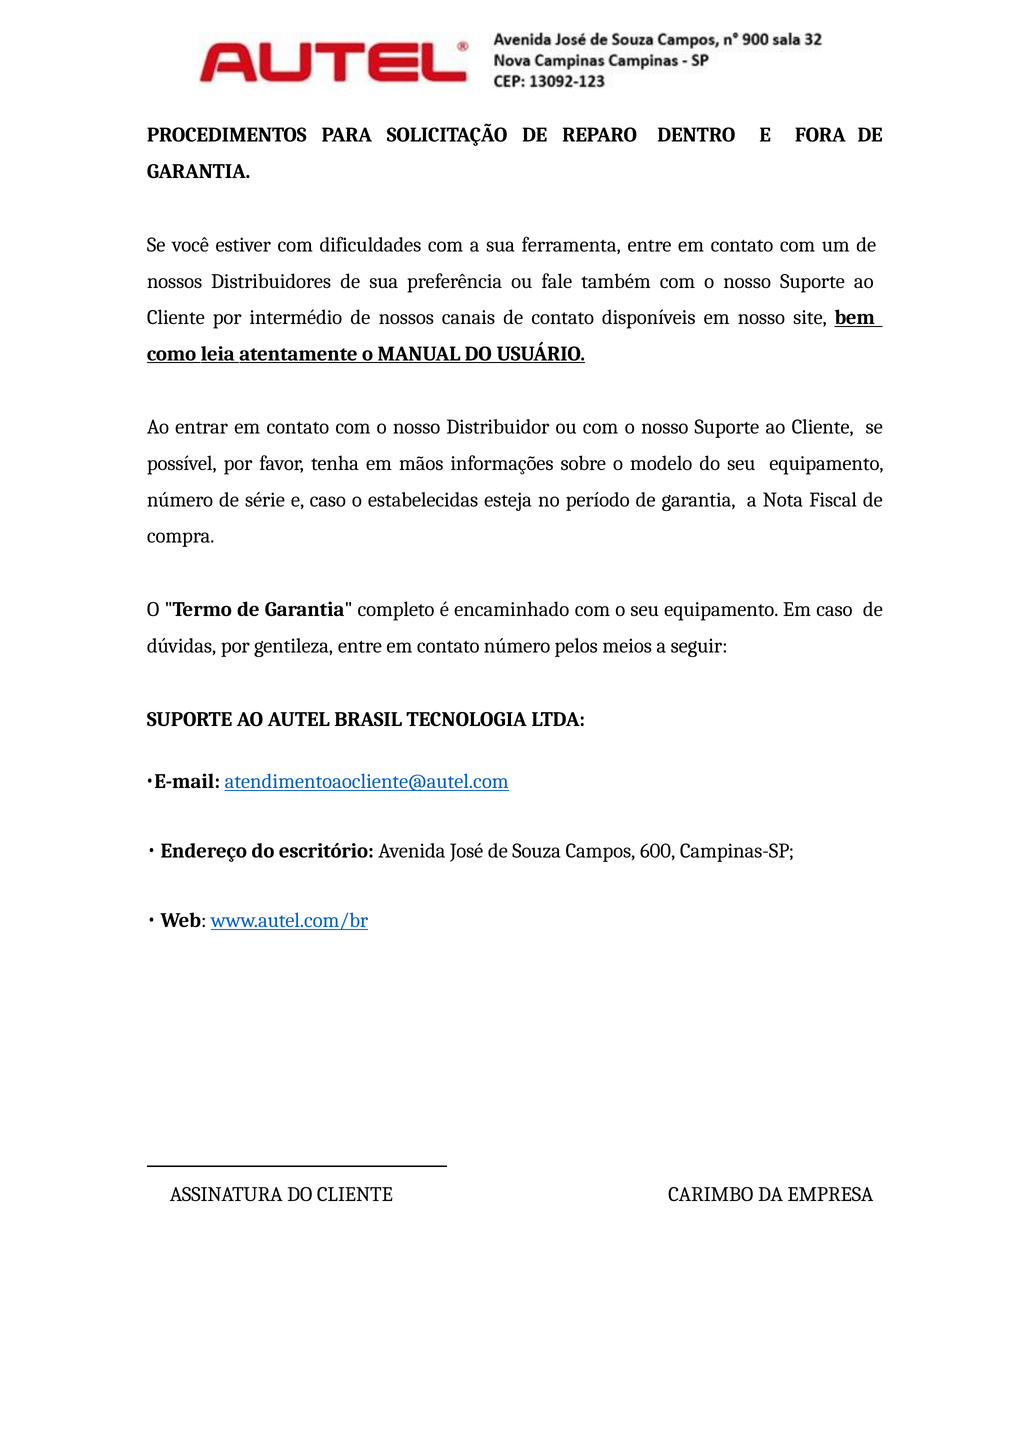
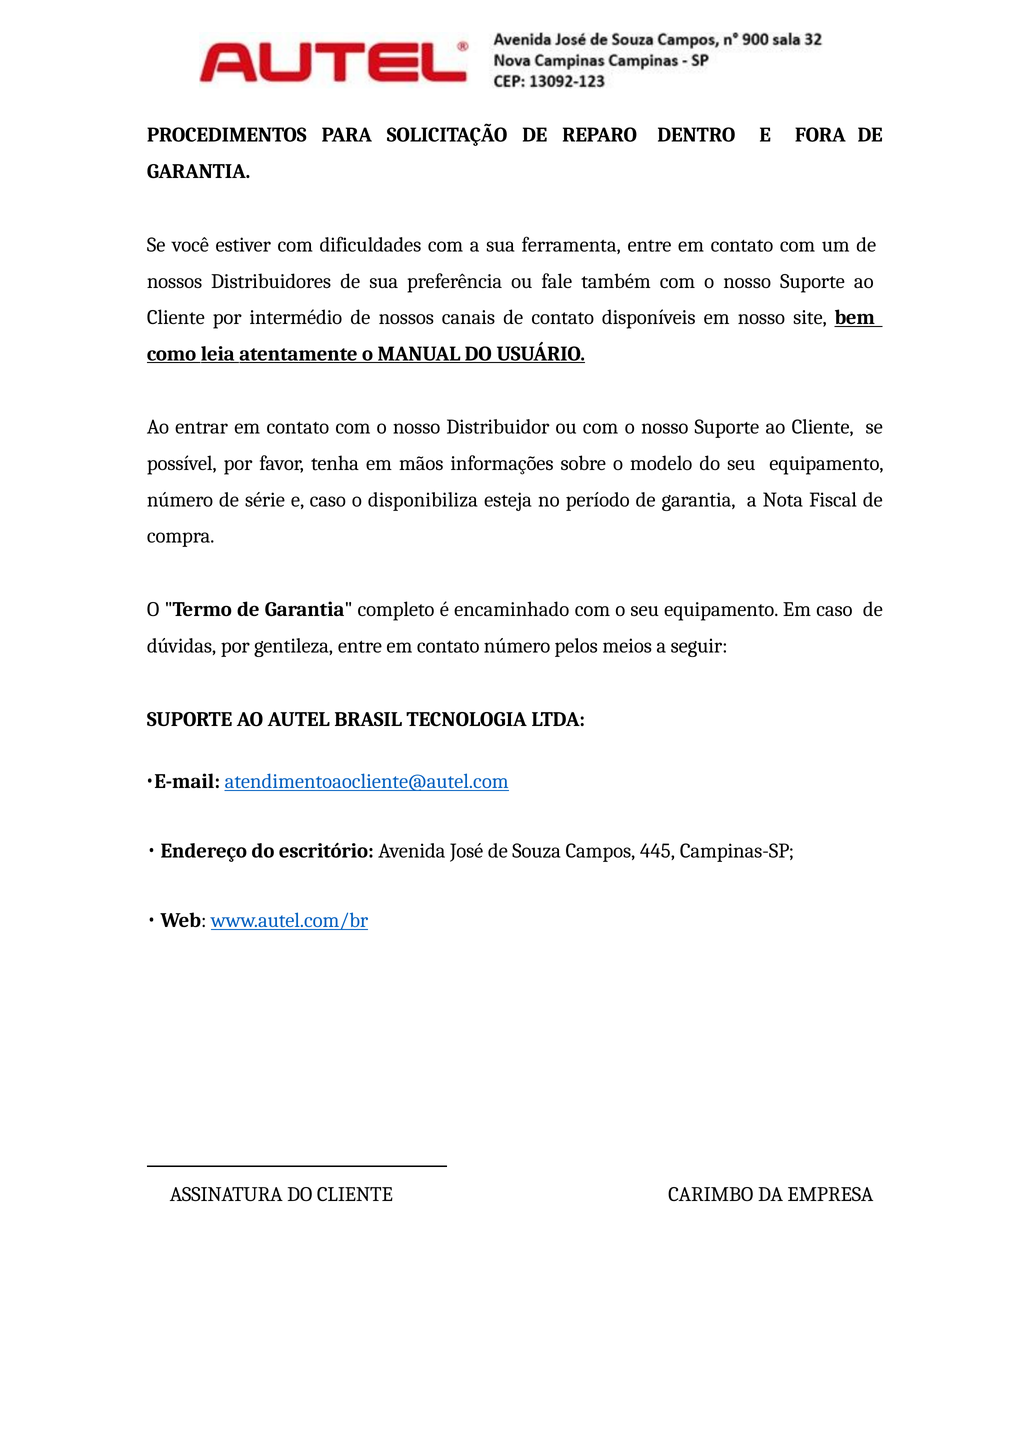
estabelecidas: estabelecidas -> disponibiliza
600: 600 -> 445
